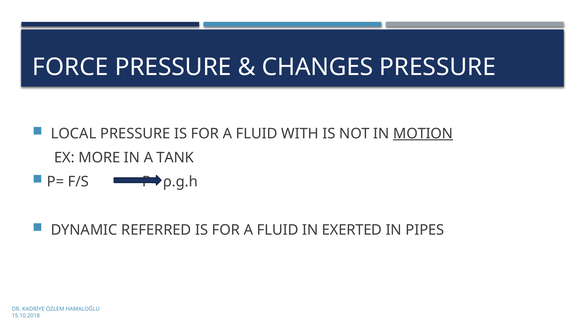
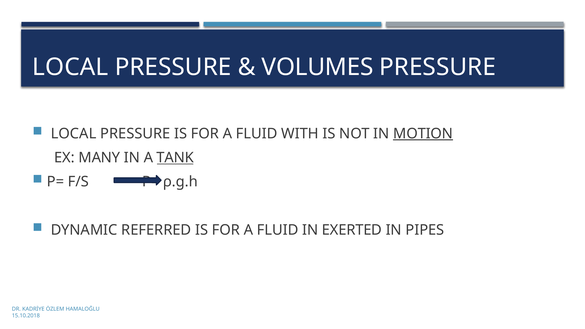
FORCE at (70, 67): FORCE -> LOCAL
CHANGES: CHANGES -> VOLUMES
MORE: MORE -> MANY
TANK underline: none -> present
